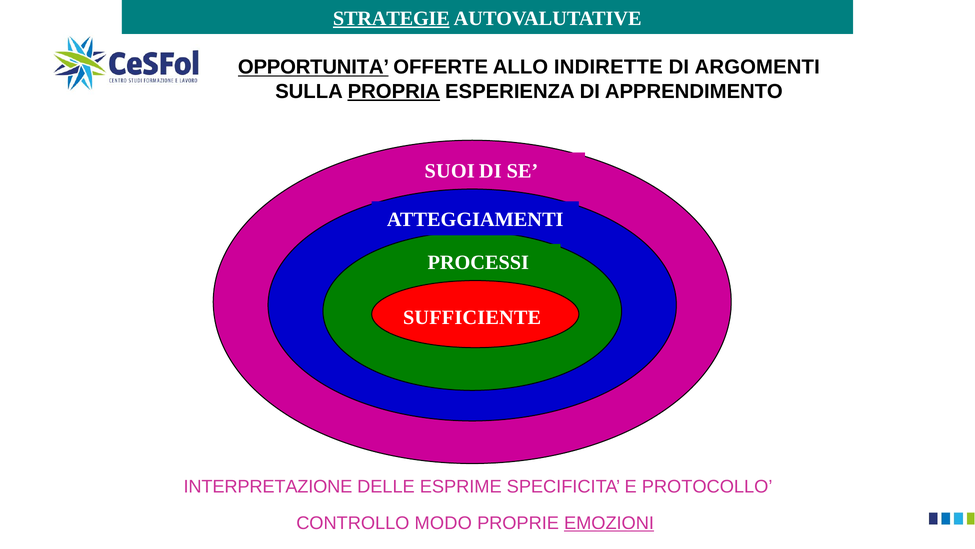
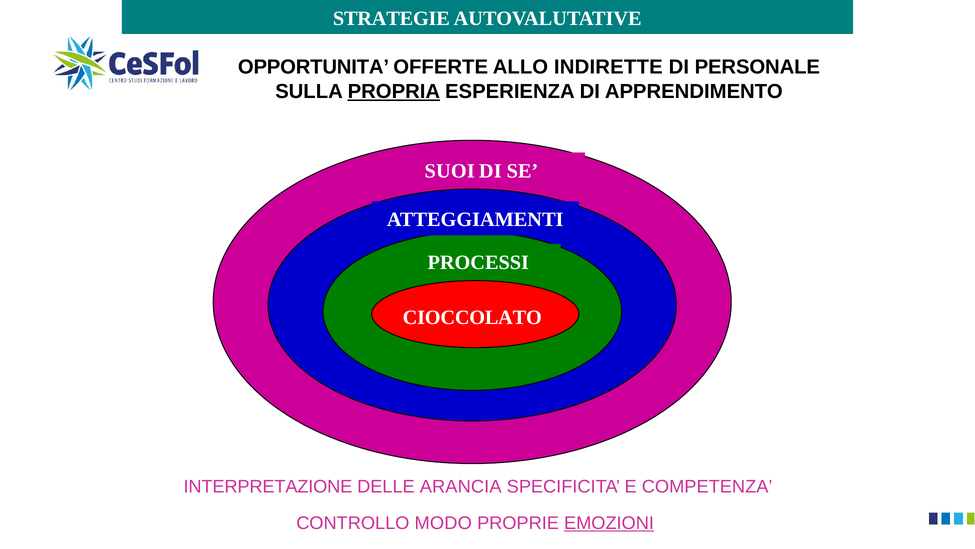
STRATEGIE underline: present -> none
OPPORTUNITA underline: present -> none
ARGOMENTI: ARGOMENTI -> PERSONALE
SUFFICIENTE: SUFFICIENTE -> CIOCCOLATO
ESPRIME: ESPRIME -> ARANCIA
PROTOCOLLO: PROTOCOLLO -> COMPETENZA
